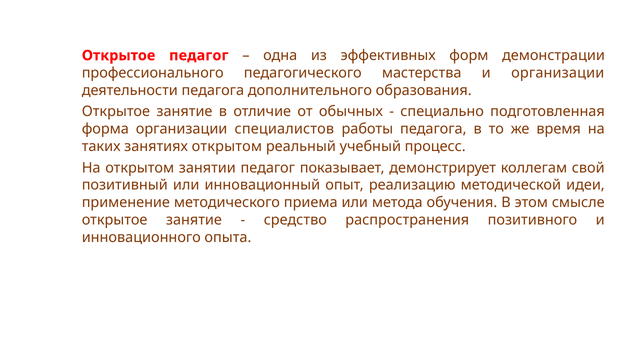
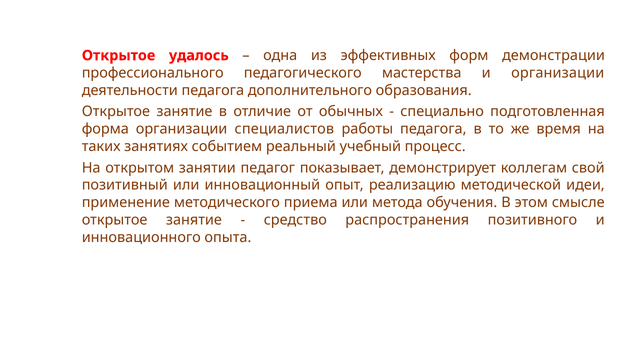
Открытое педагог: педагог -> удалось
занятиях открытом: открытом -> событием
